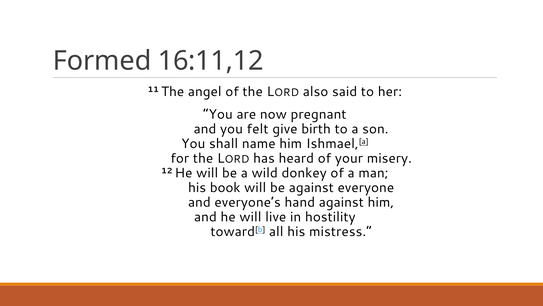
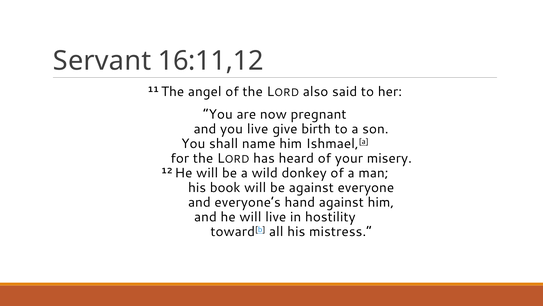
Formed: Formed -> Servant
you felt: felt -> live
